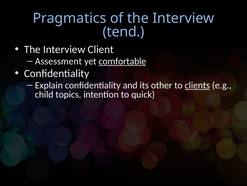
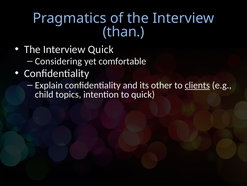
tend: tend -> than
Interview Client: Client -> Quick
Assessment: Assessment -> Considering
comfortable underline: present -> none
